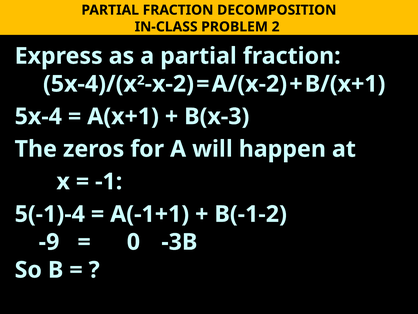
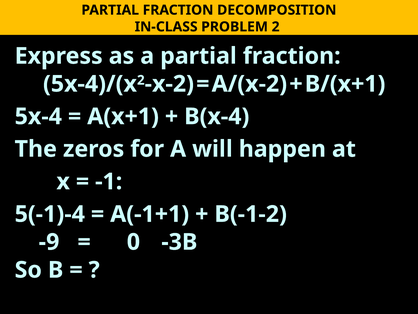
B(x-3: B(x-3 -> B(x-4
